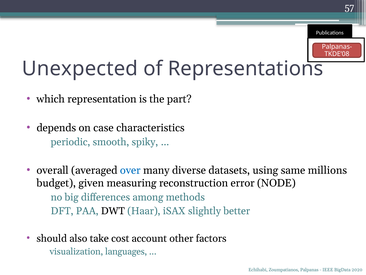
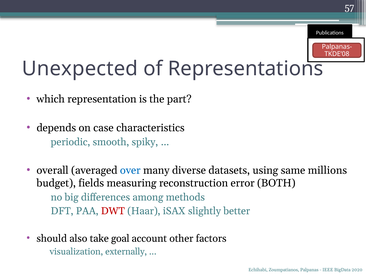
given: given -> fields
NODE: NODE -> BOTH
DWT colour: black -> red
cost: cost -> goal
languages: languages -> externally
